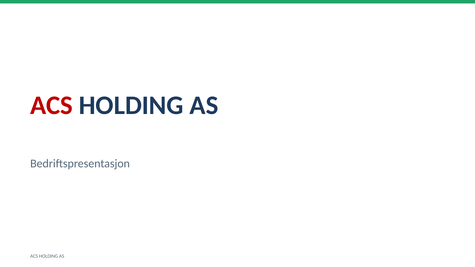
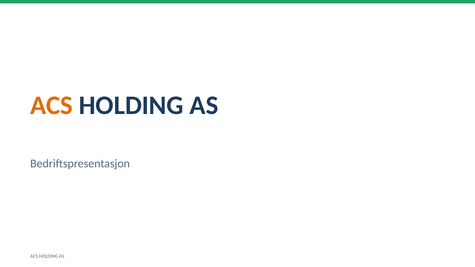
ACS at (52, 105) colour: red -> orange
